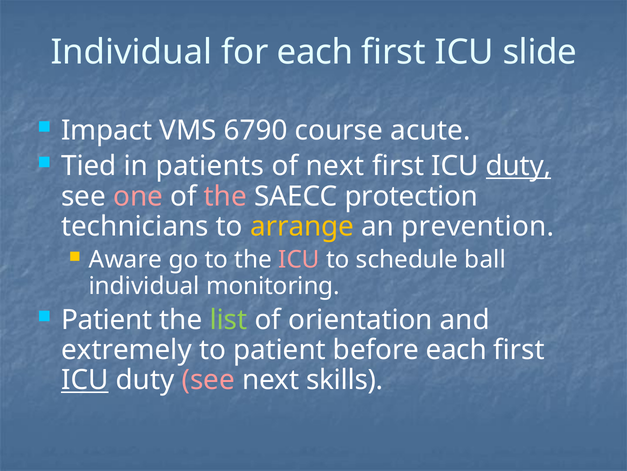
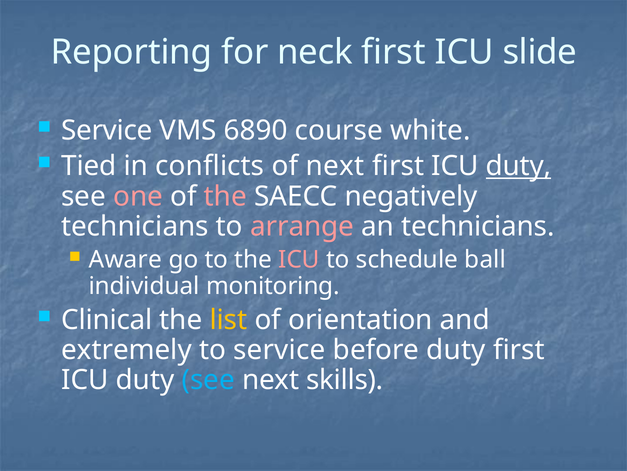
Individual at (131, 52): Individual -> Reporting
for each: each -> neck
Impact at (107, 130): Impact -> Service
6790: 6790 -> 6890
acute: acute -> white
patients: patients -> conflicts
protection: protection -> negatively
arrange colour: yellow -> pink
an prevention: prevention -> technicians
Patient at (107, 319): Patient -> Clinical
list colour: light green -> yellow
to patient: patient -> service
before each: each -> duty
ICU at (85, 380) underline: present -> none
see at (208, 380) colour: pink -> light blue
